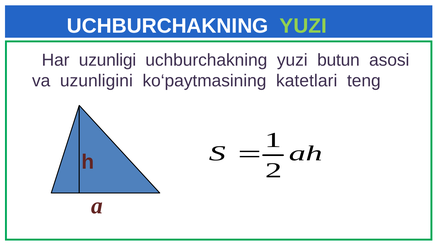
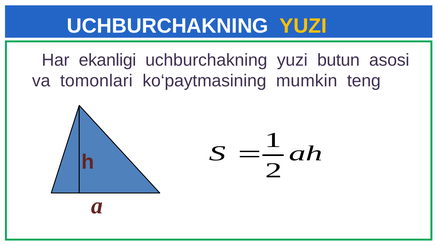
YUZI at (303, 26) colour: light green -> yellow
uzunligi: uzunligi -> ekanligi
uzunligini: uzunligini -> tomonlari
katetlari: katetlari -> mumkin
